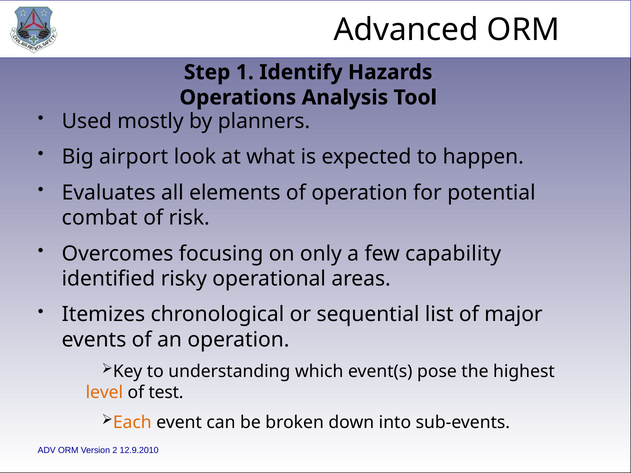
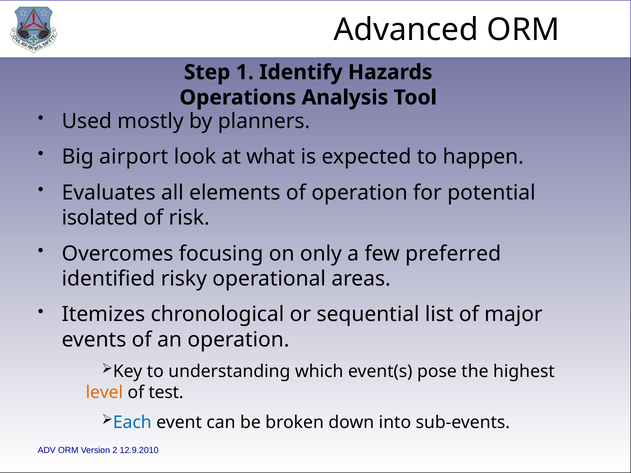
combat: combat -> isolated
capability: capability -> preferred
Each colour: orange -> blue
